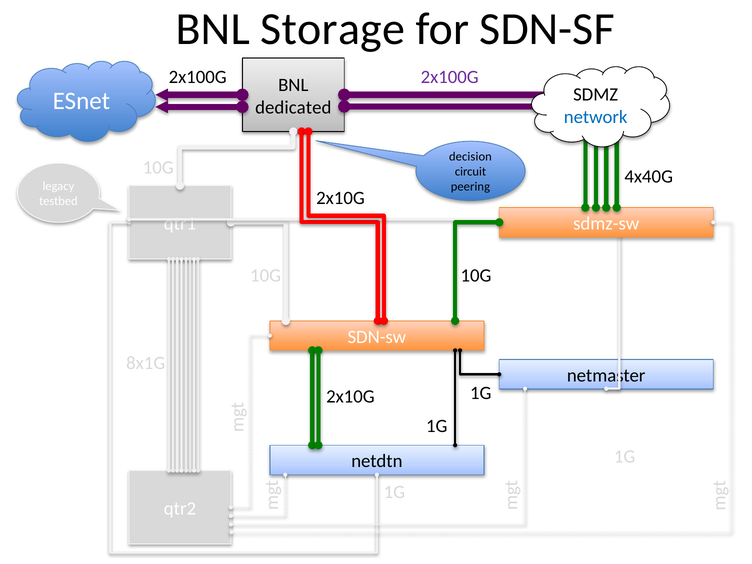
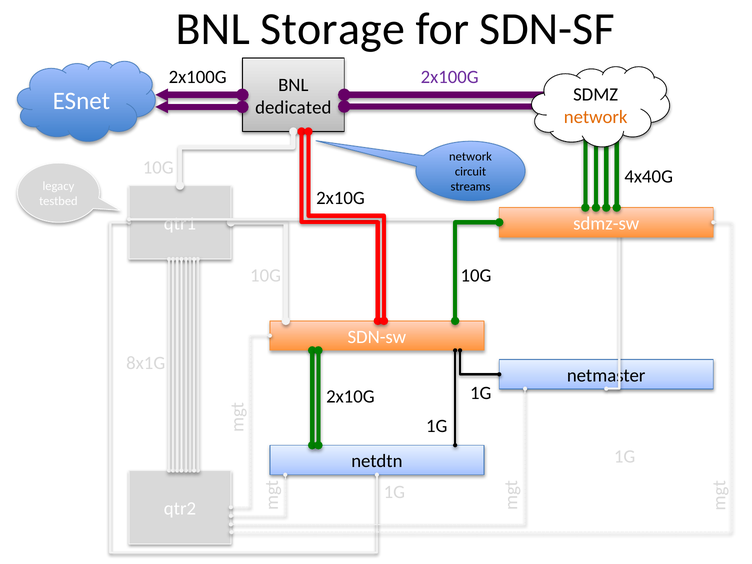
network at (596, 117) colour: blue -> orange
decision at (470, 157): decision -> network
peering: peering -> streams
